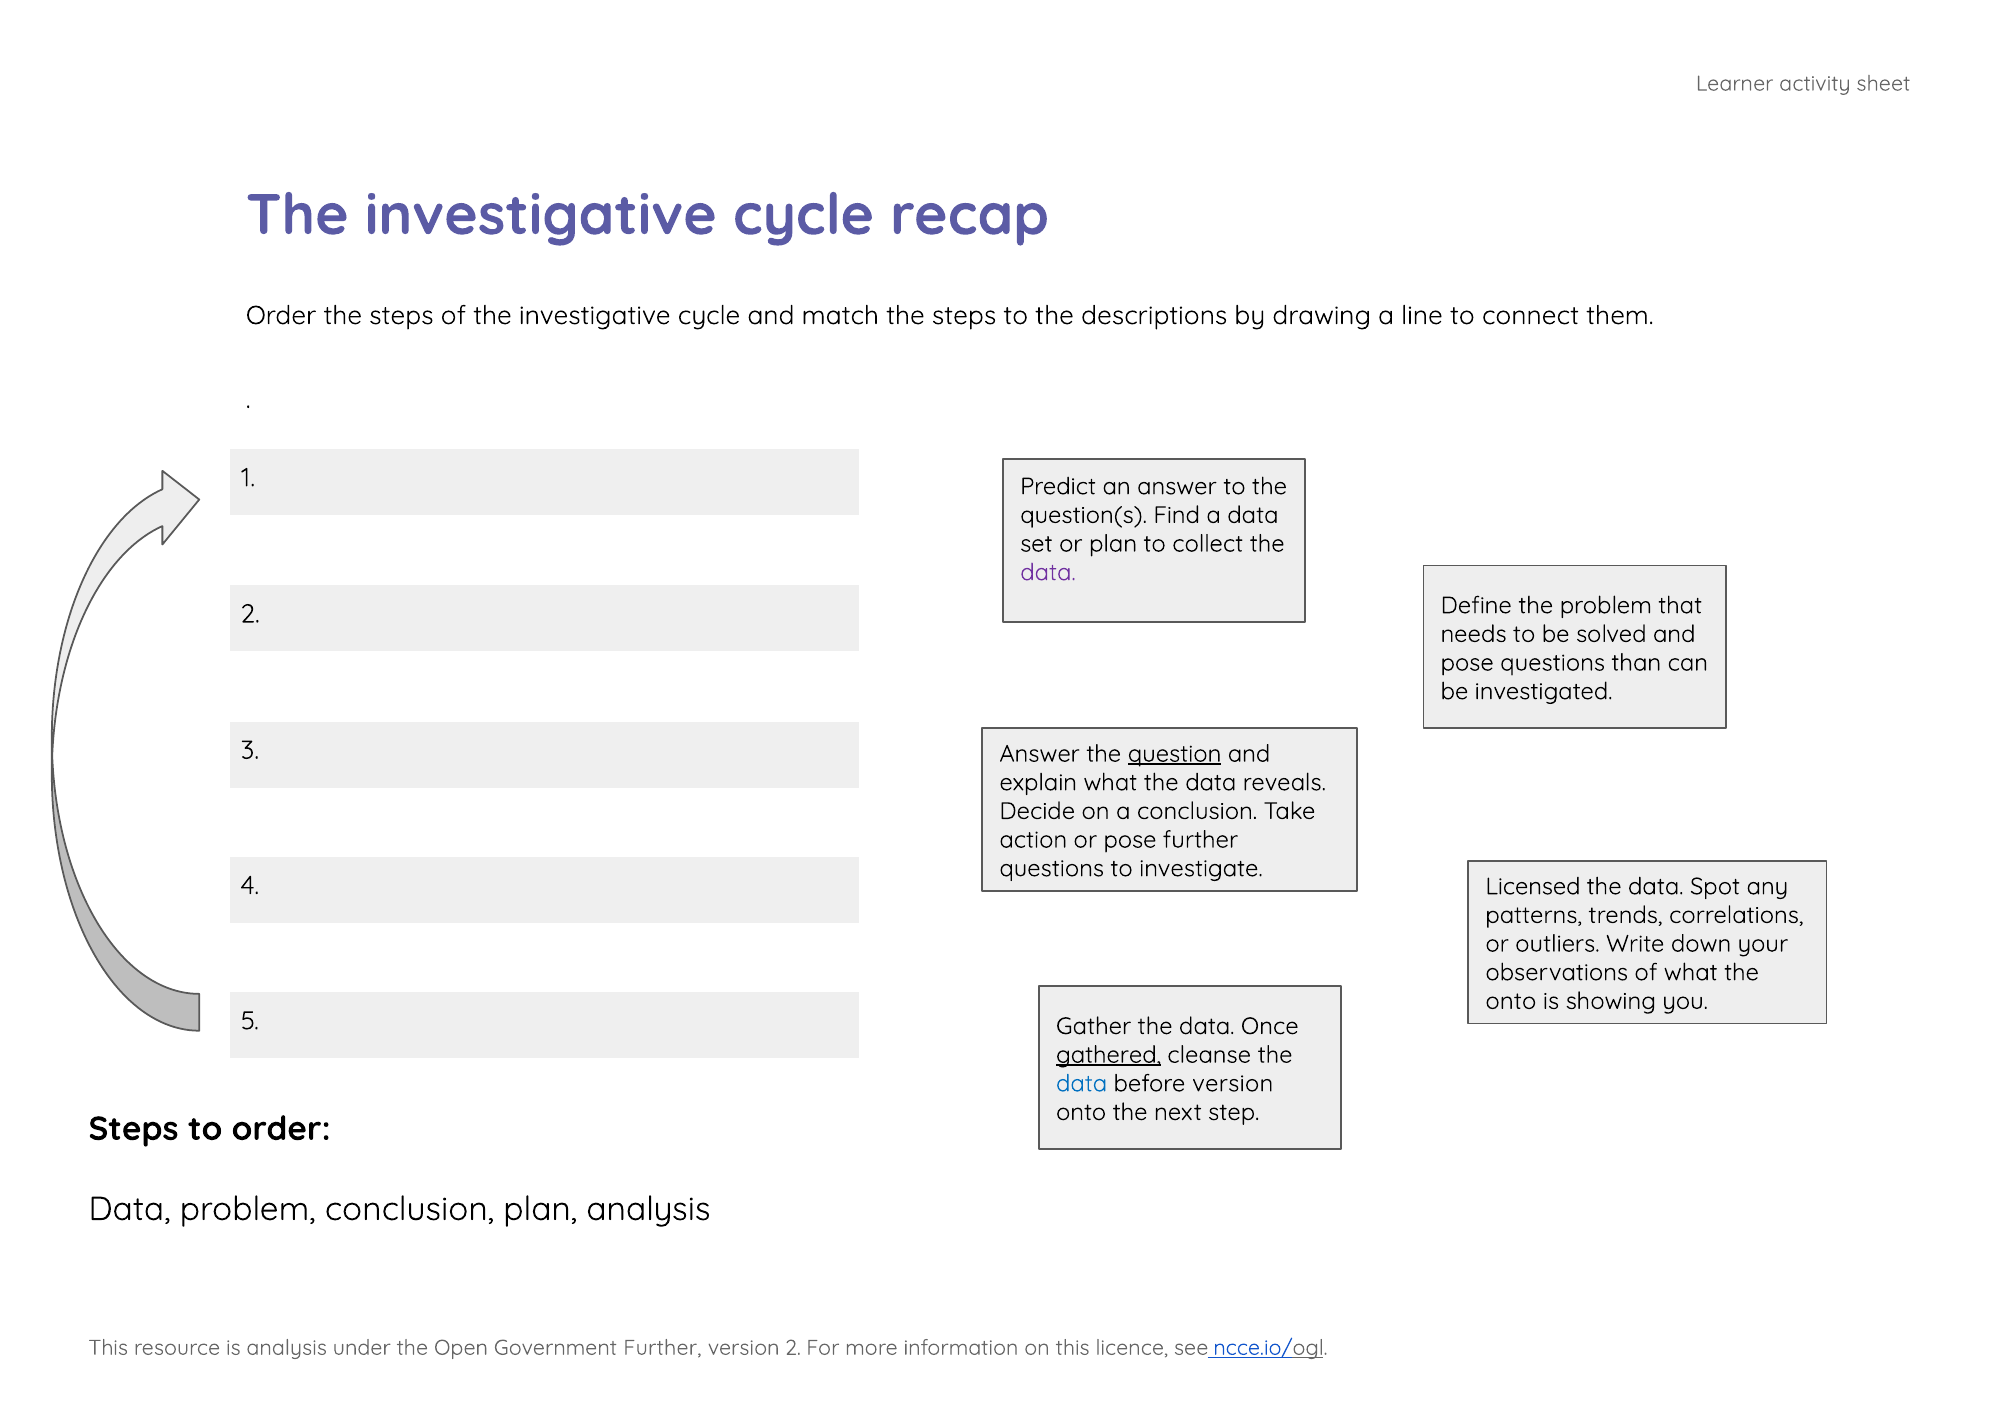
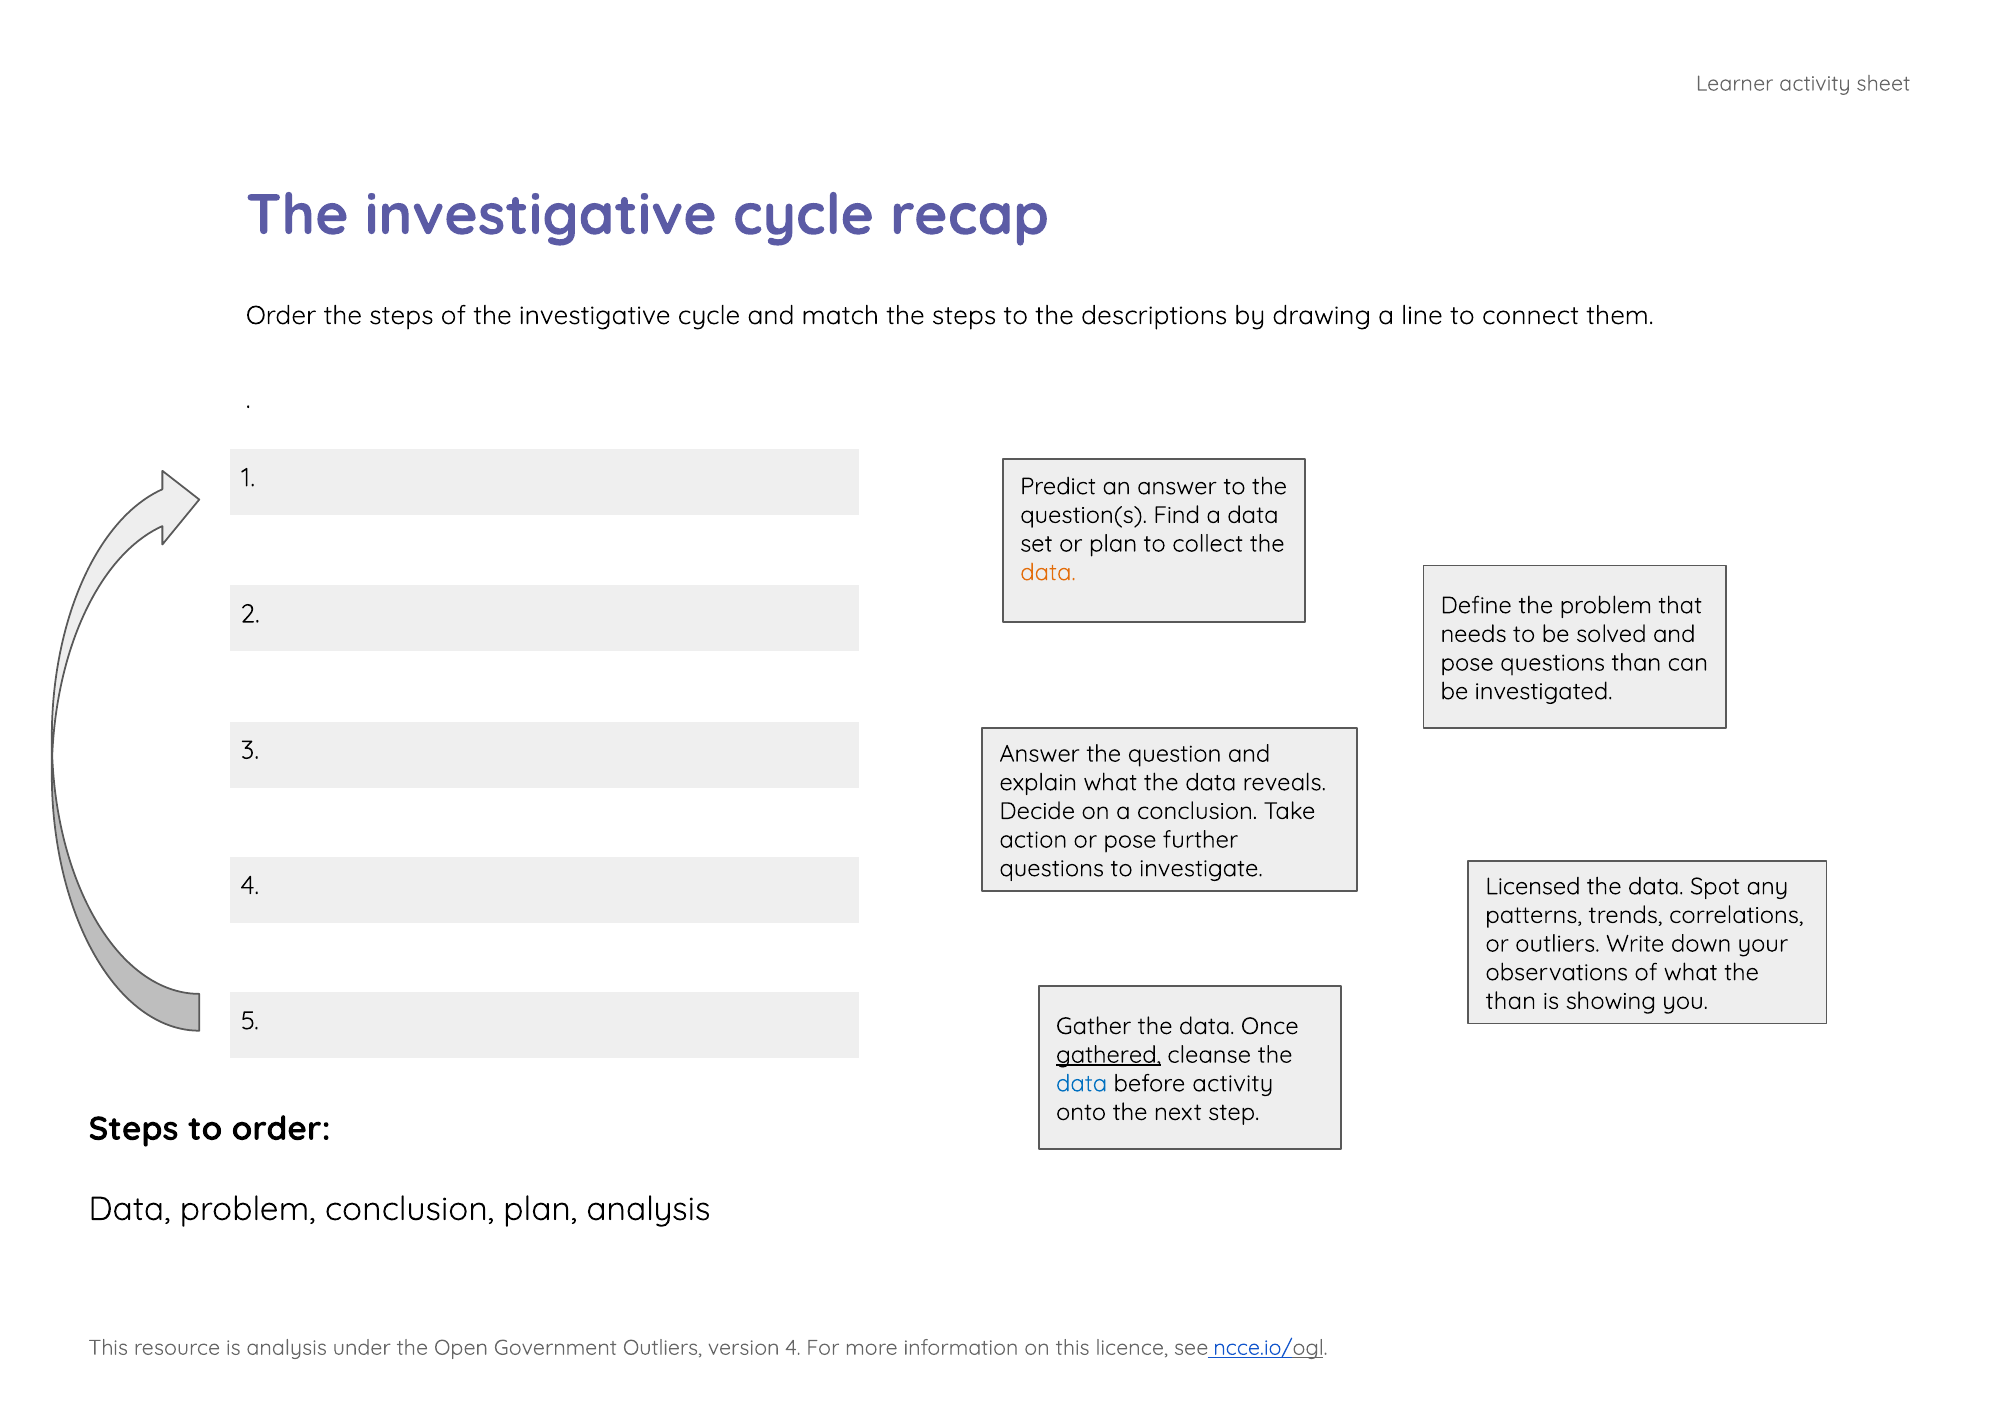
data at (1048, 572) colour: purple -> orange
question underline: present -> none
onto at (1511, 1001): onto -> than
before version: version -> activity
Government Further: Further -> Outliers
version 2: 2 -> 4
